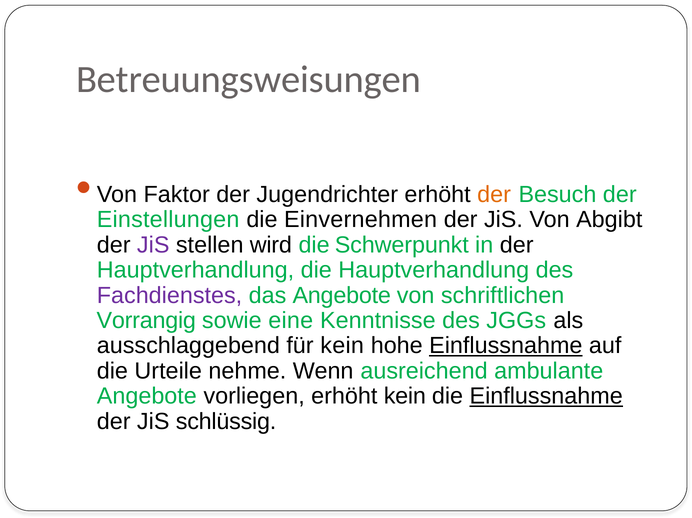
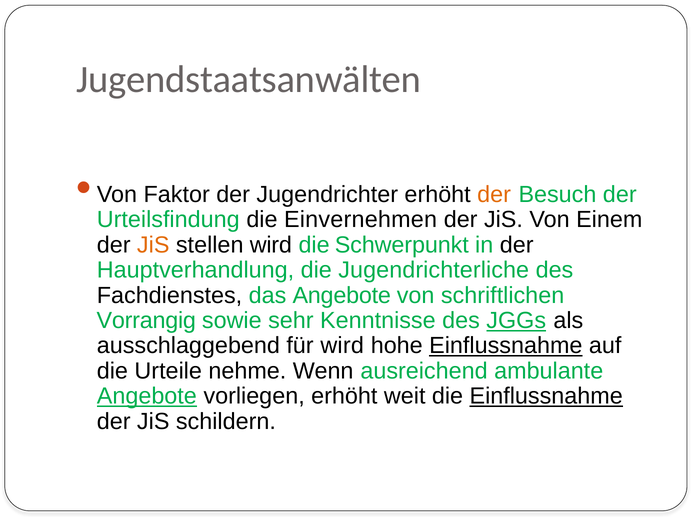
Betreuungsweisungen: Betreuungsweisungen -> Jugendstaatsanwälten
Einstellungen: Einstellungen -> Urteilsfindung
Abgibt: Abgibt -> Einem
JiS at (153, 245) colour: purple -> orange
die Hauptverhandlung: Hauptverhandlung -> Jugendrichterliche
Fachdienstes colour: purple -> black
eine: eine -> sehr
JGGs underline: none -> present
für kein: kein -> wird
Angebote at (147, 396) underline: none -> present
erhöht kein: kein -> weit
schlüssig: schlüssig -> schildern
